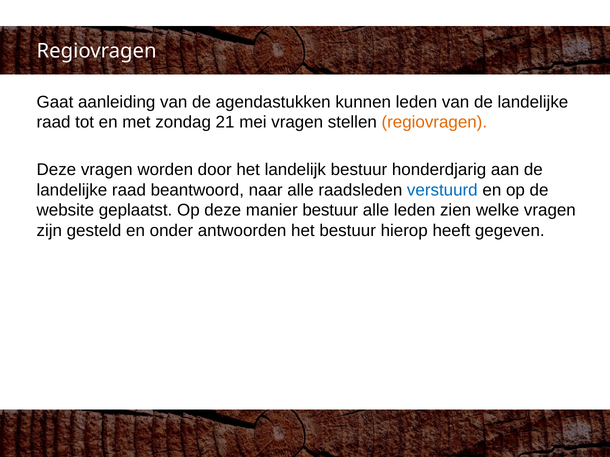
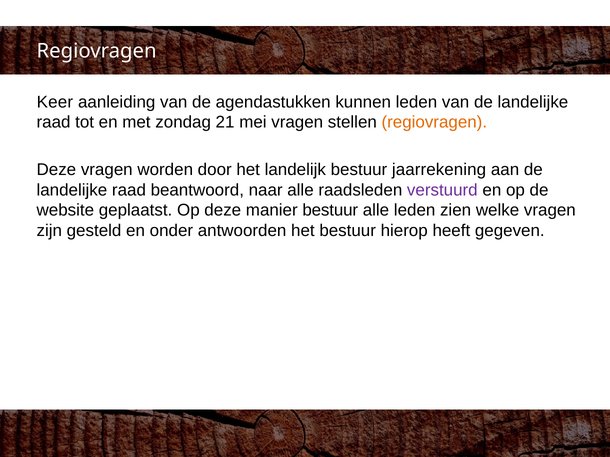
Gaat: Gaat -> Keer
honderdjarig: honderdjarig -> jaarrekening
verstuurd colour: blue -> purple
